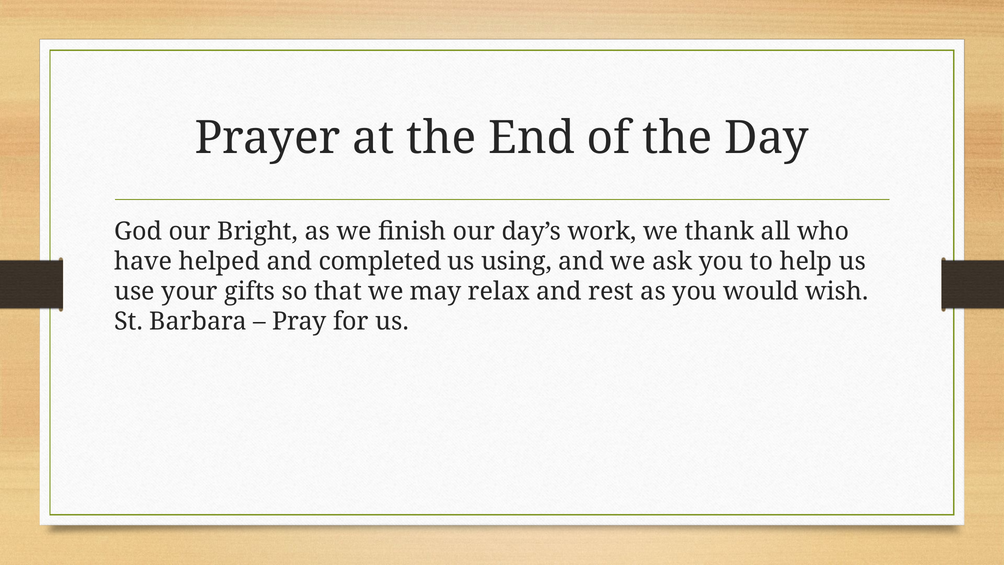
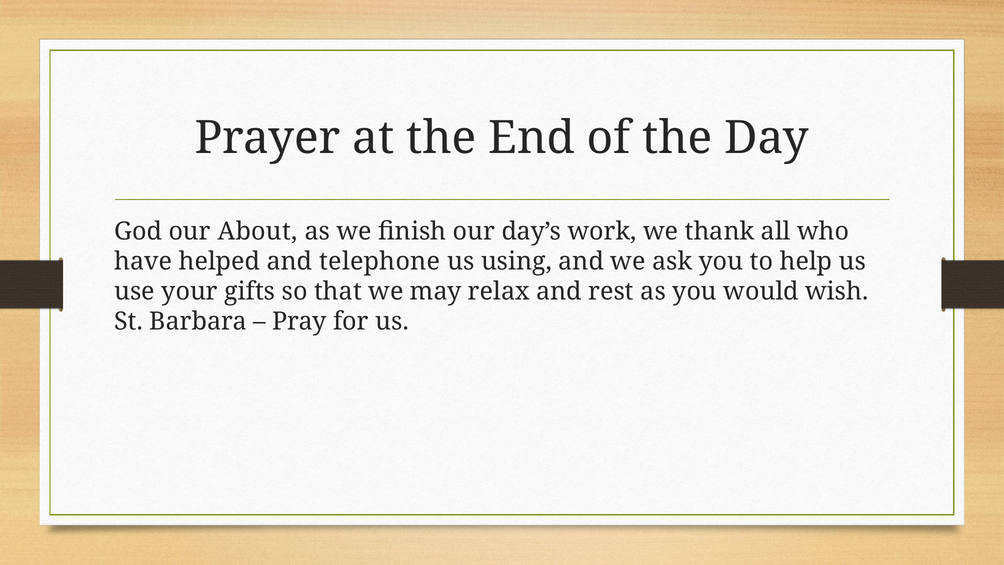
Bright: Bright -> About
completed: completed -> telephone
